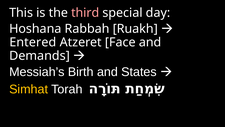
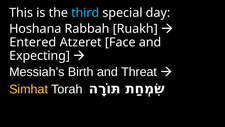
third colour: pink -> light blue
Demands: Demands -> Expecting
States: States -> Threat
